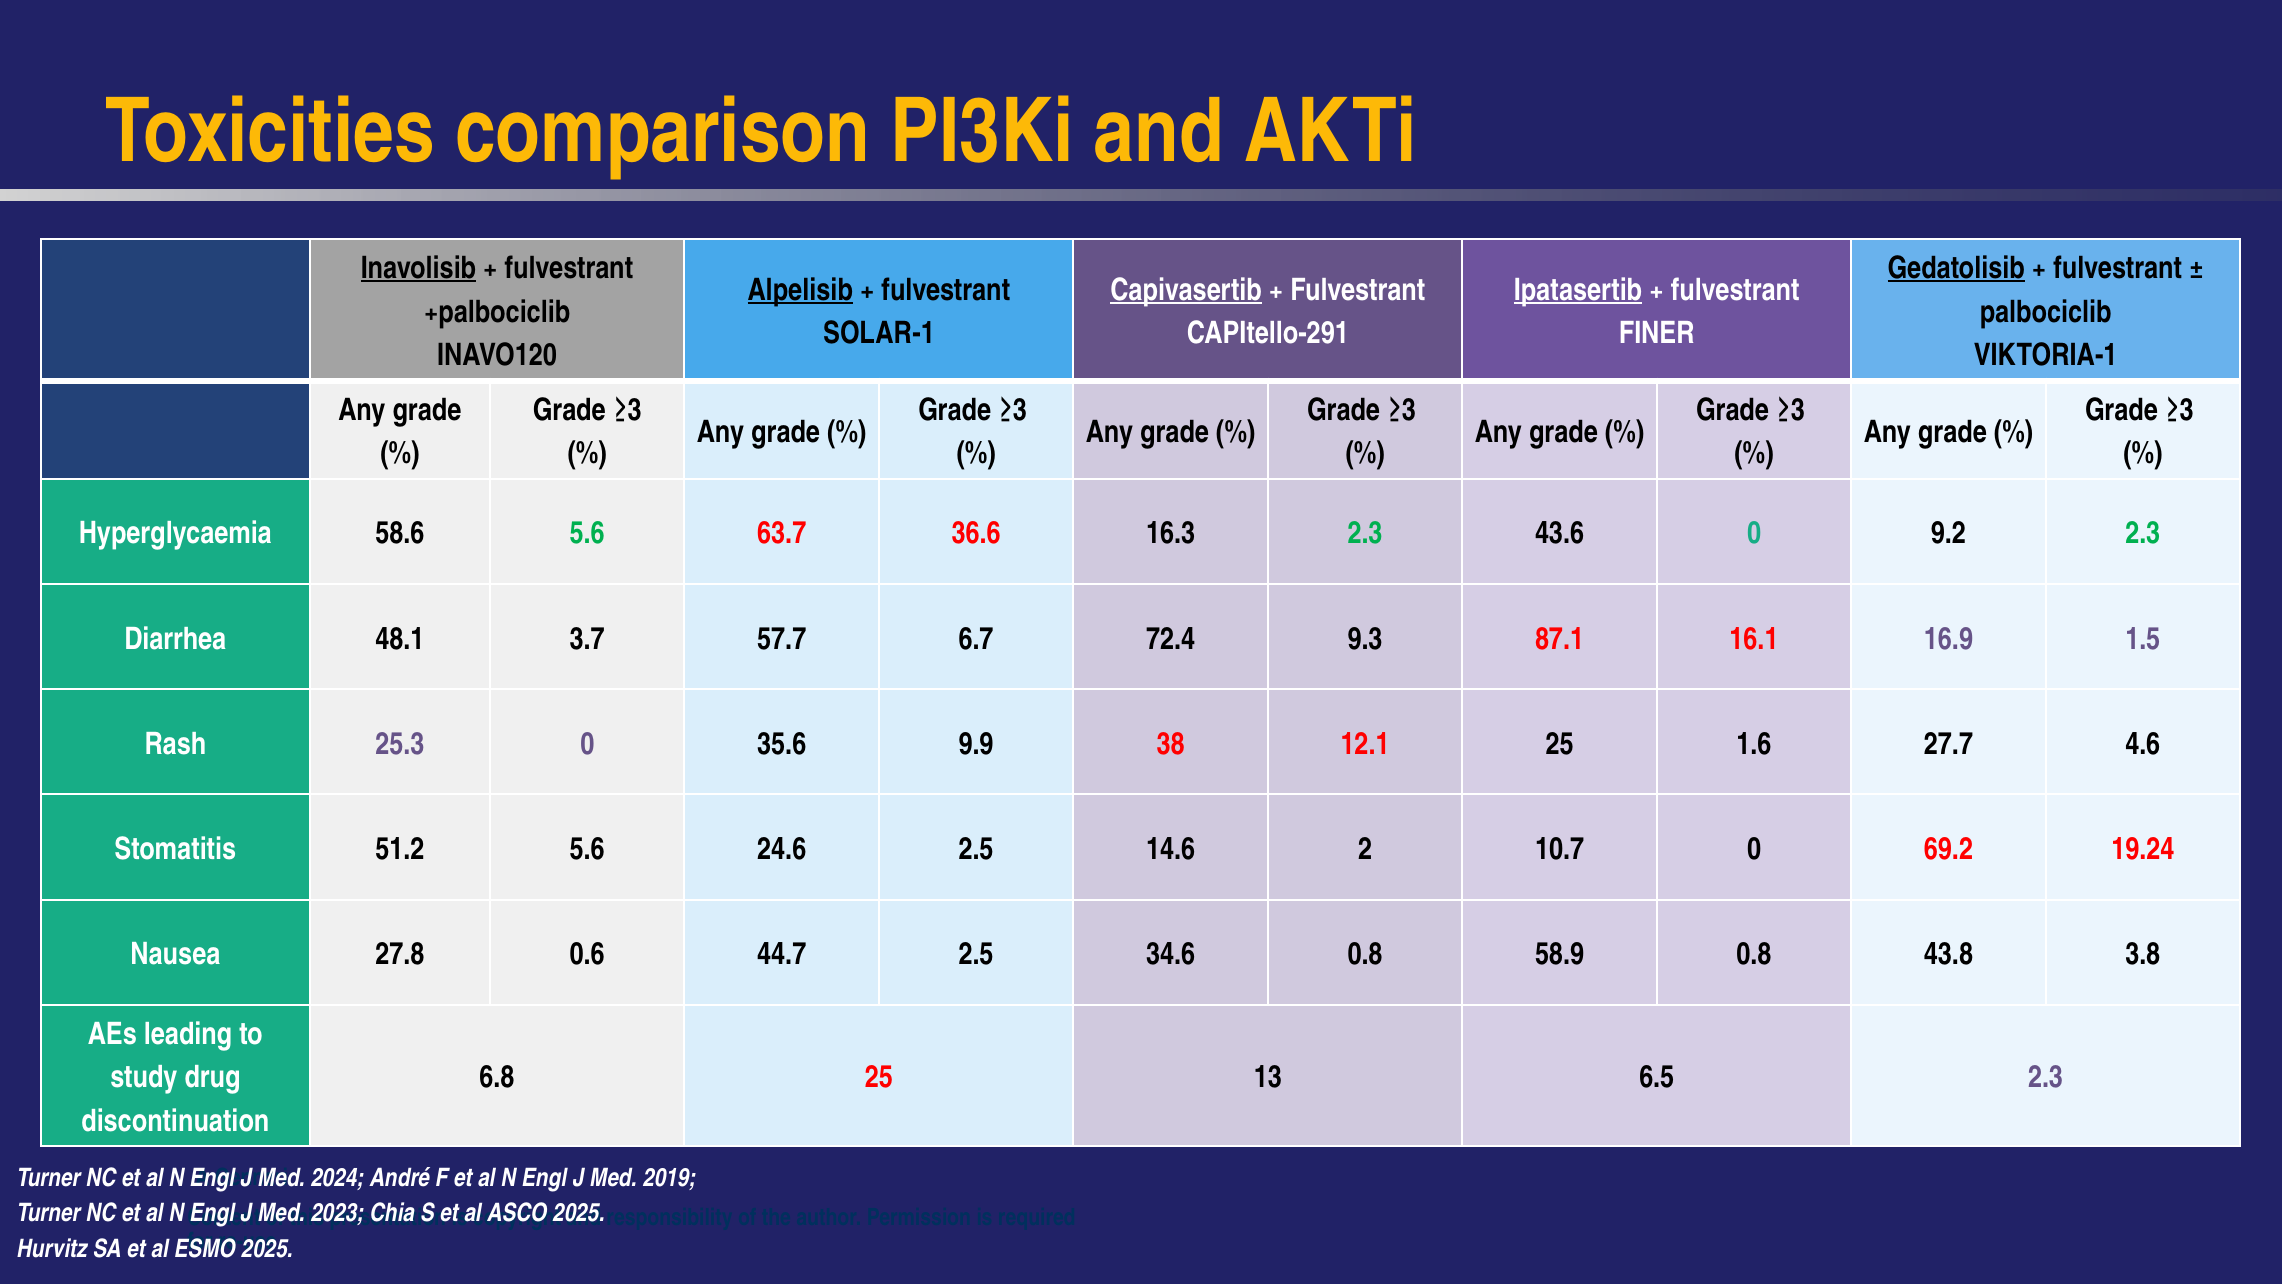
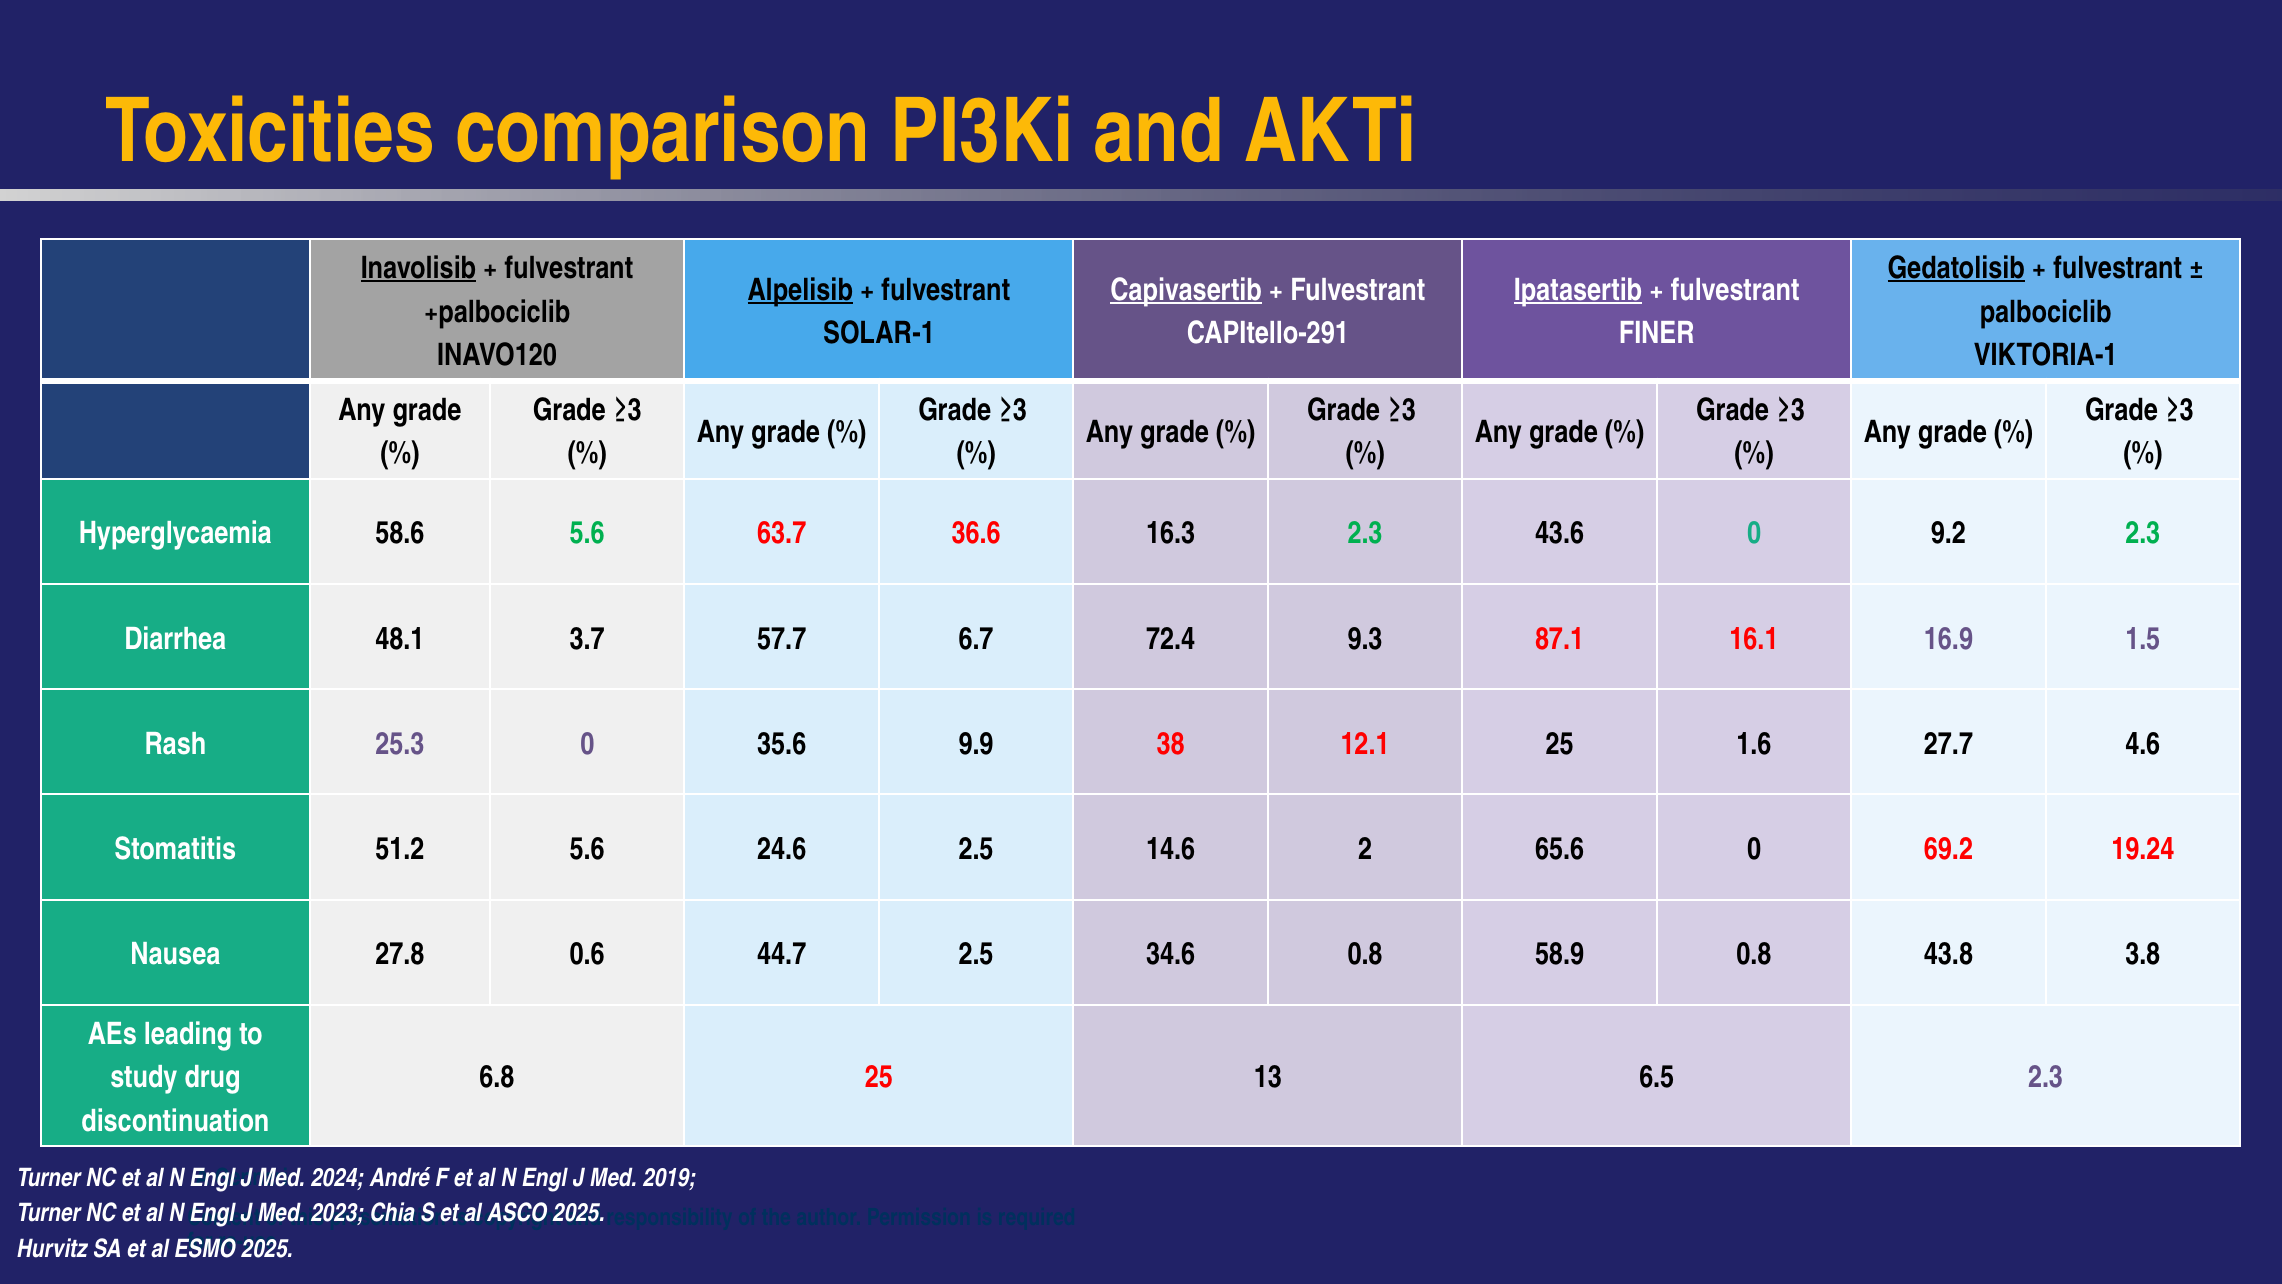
10.7: 10.7 -> 65.6
